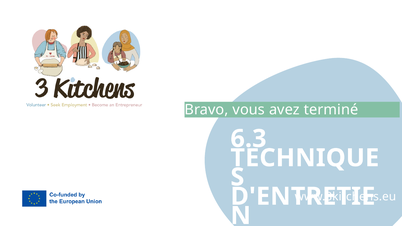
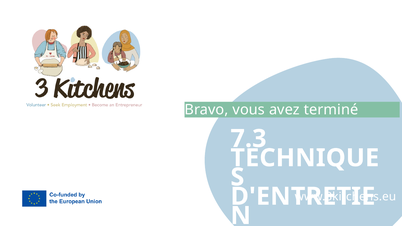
6.3: 6.3 -> 7.3
